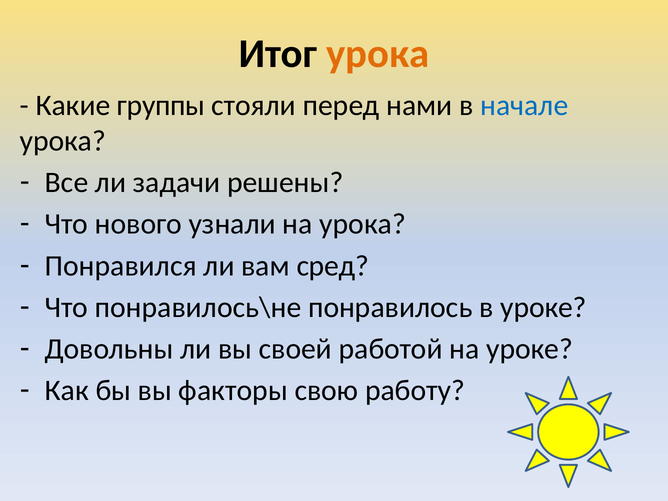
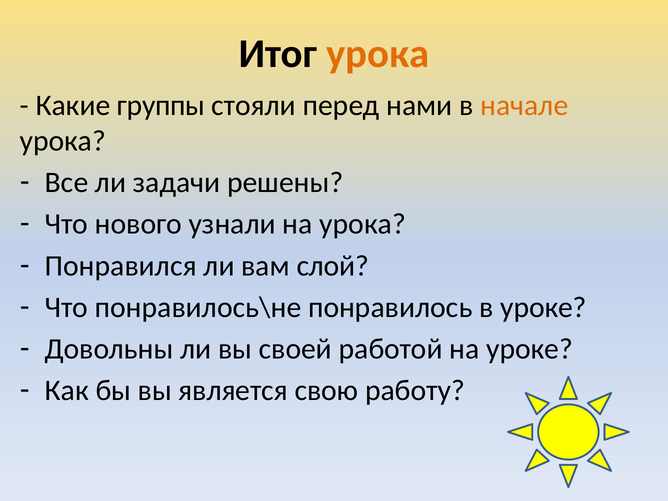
начале colour: blue -> orange
сред: сред -> слой
факторы: факторы -> является
